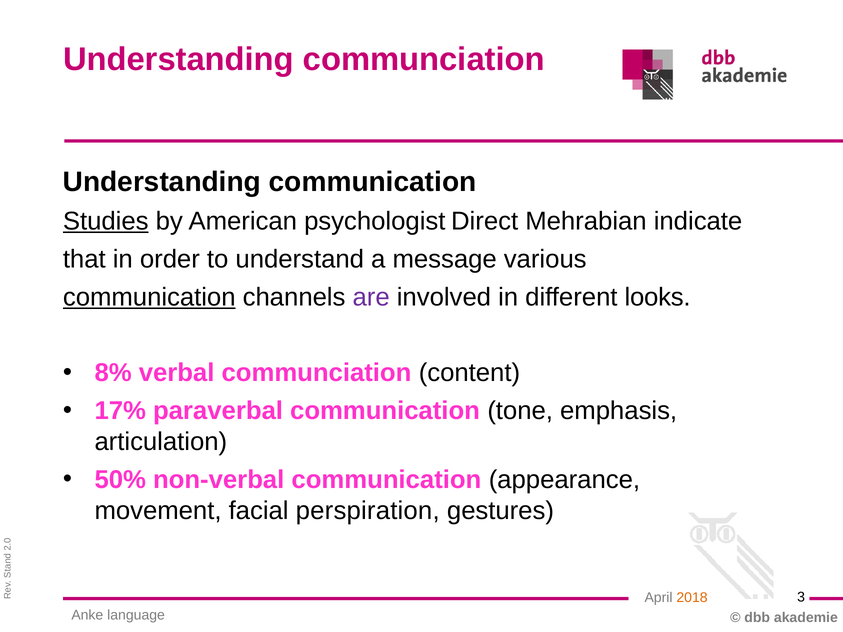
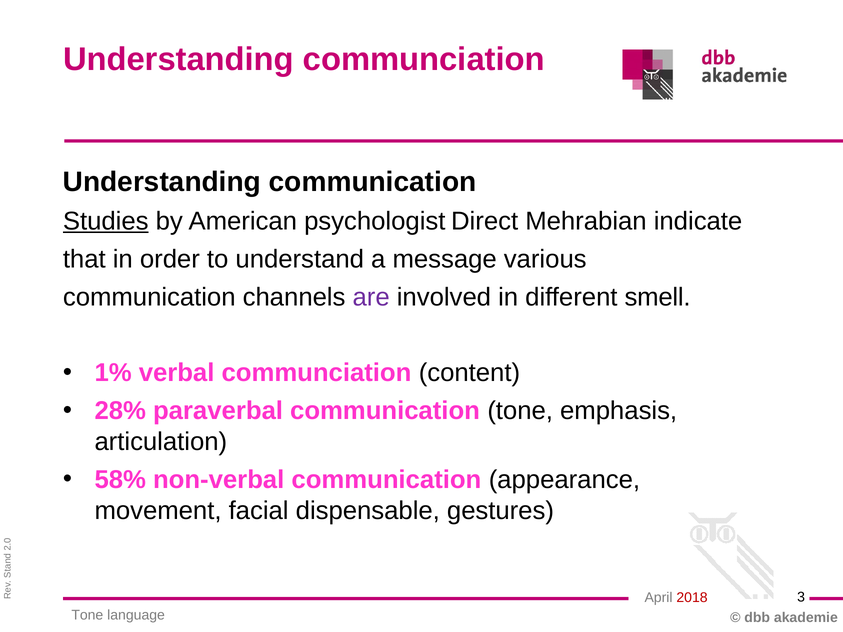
communication at (149, 297) underline: present -> none
looks: looks -> smell
8%: 8% -> 1%
17%: 17% -> 28%
50%: 50% -> 58%
perspiration: perspiration -> dispensable
2018 colour: orange -> red
Anke at (87, 615): Anke -> Tone
